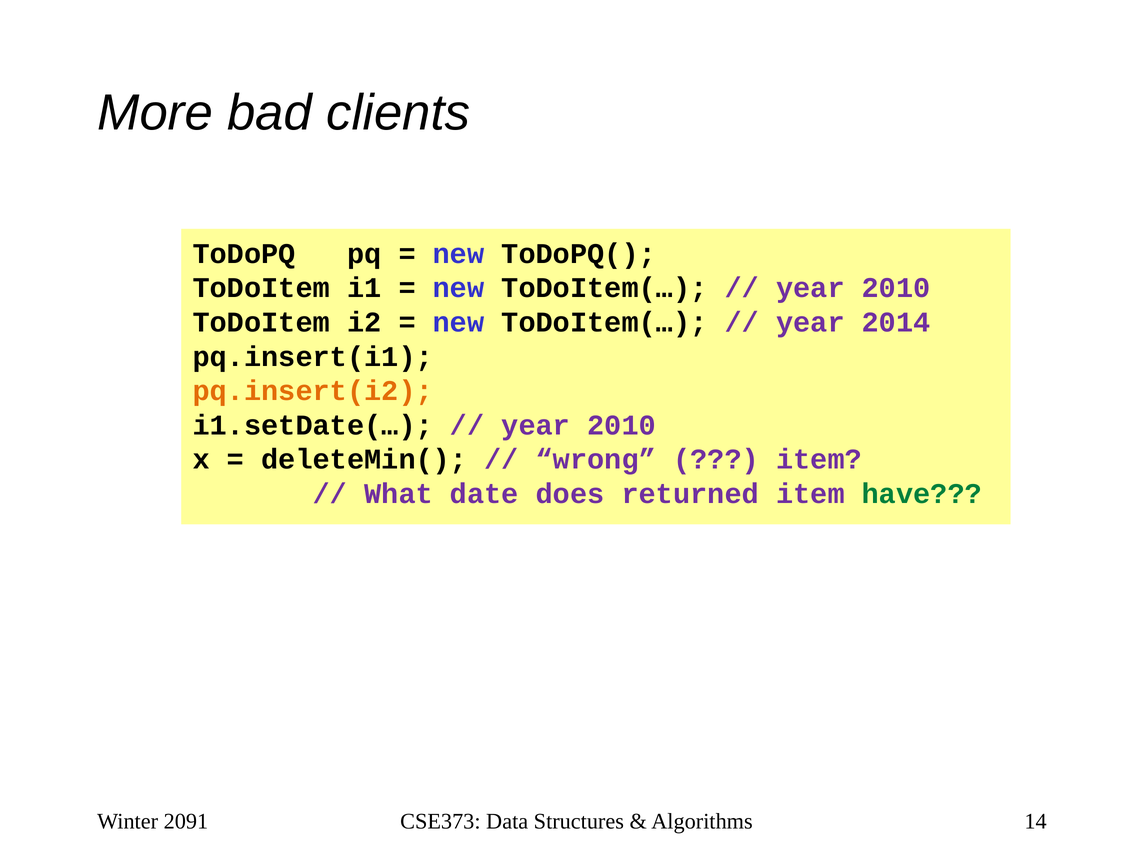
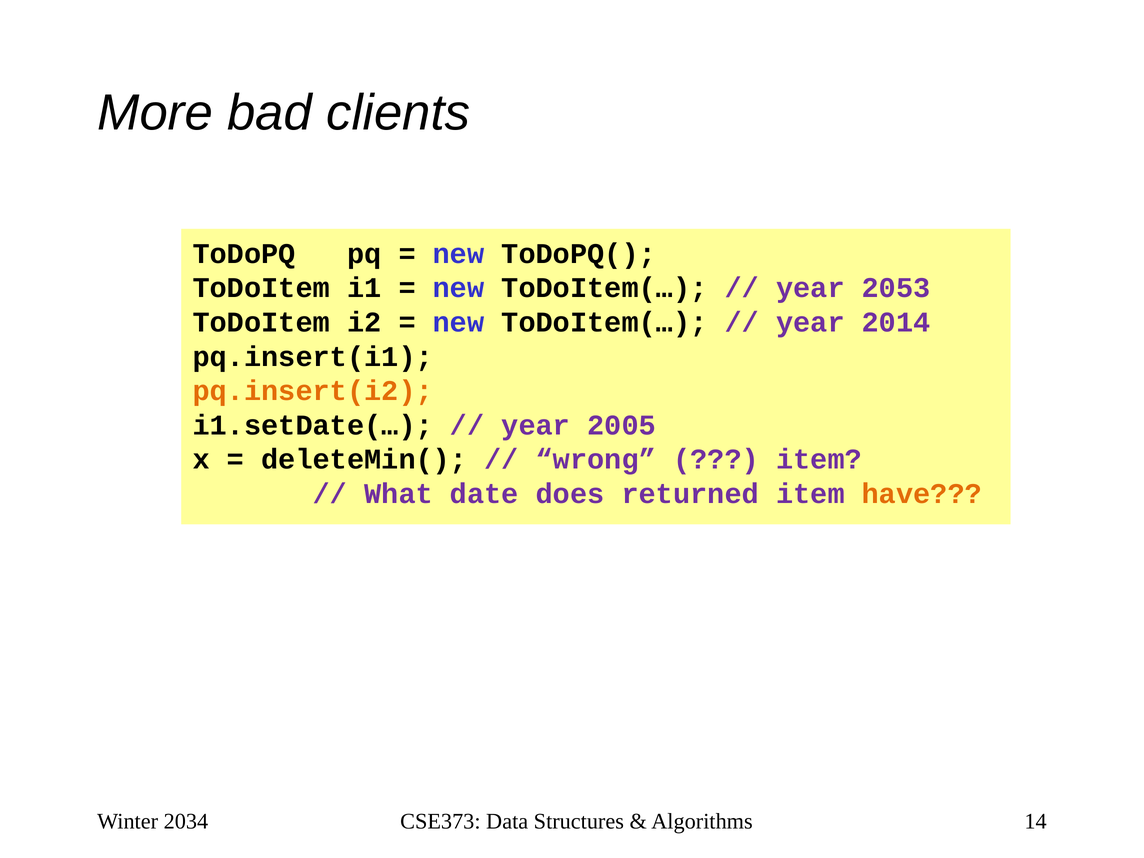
2010 at (896, 288): 2010 -> 2053
2010 at (622, 425): 2010 -> 2005
have colour: green -> orange
2091: 2091 -> 2034
